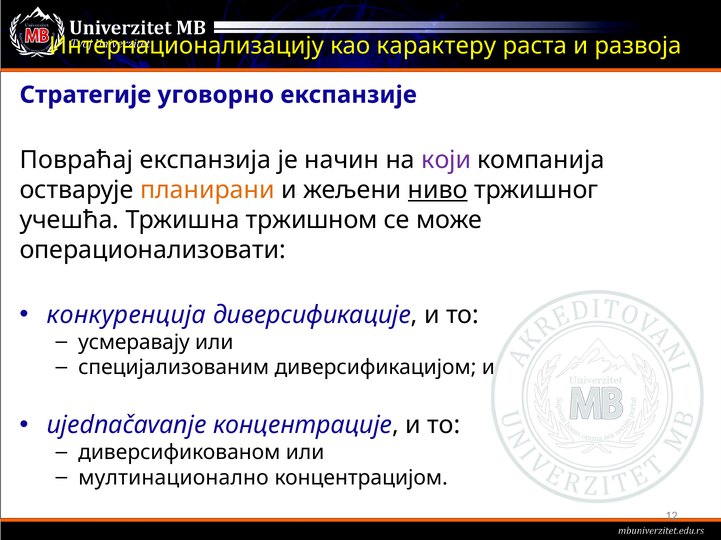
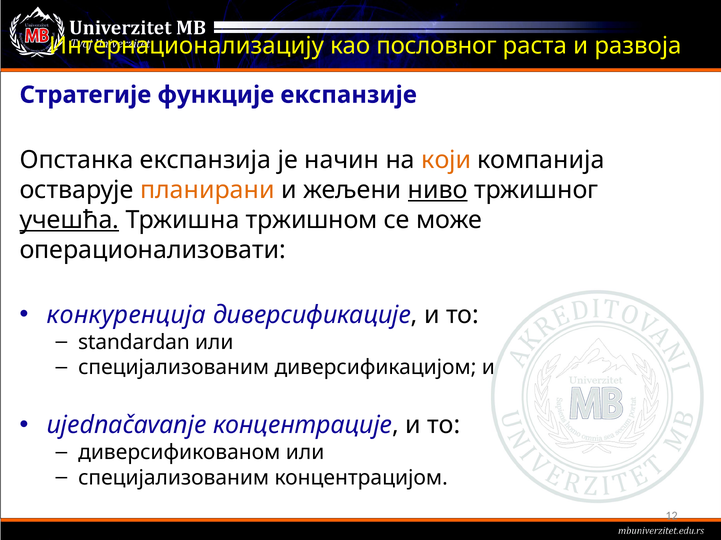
карактеру: карактеру -> пословног
уговорно: уговорно -> функције
Повраћај: Повраћај -> Опстанка
који colour: purple -> orange
учешћа underline: none -> present
усмеравају: усмеравају -> standardan
мултинационално at (174, 478): мултинационално -> специјализованим
